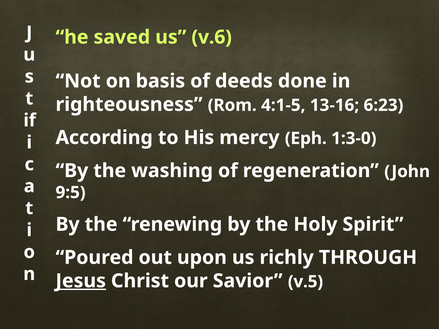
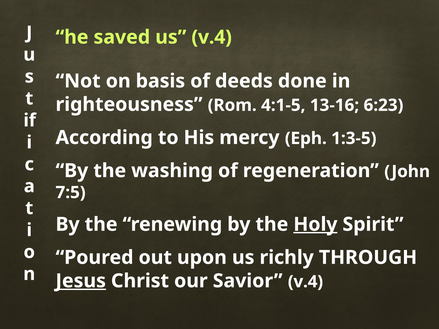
us v.6: v.6 -> v.4
1:3-0: 1:3-0 -> 1:3-5
9:5: 9:5 -> 7:5
Holy underline: none -> present
Savior v.5: v.5 -> v.4
